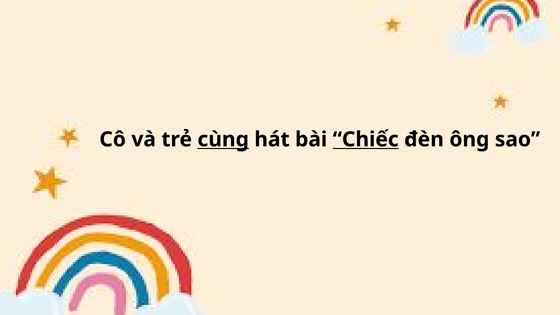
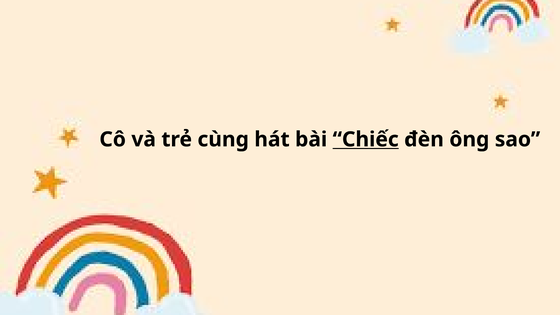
cùng underline: present -> none
